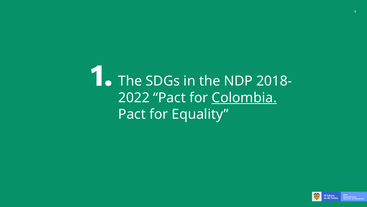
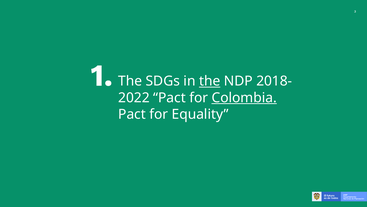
the at (210, 81) underline: none -> present
